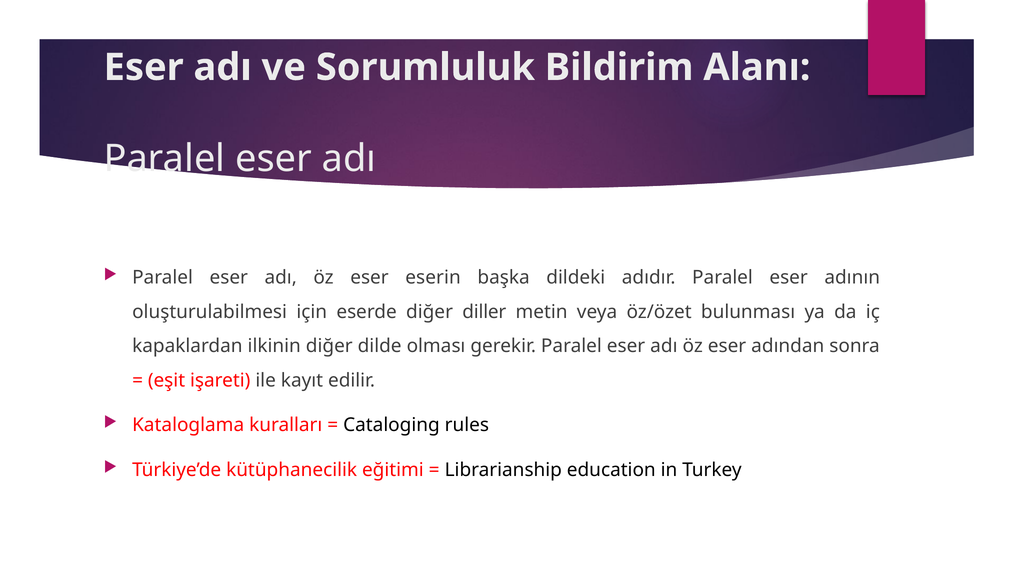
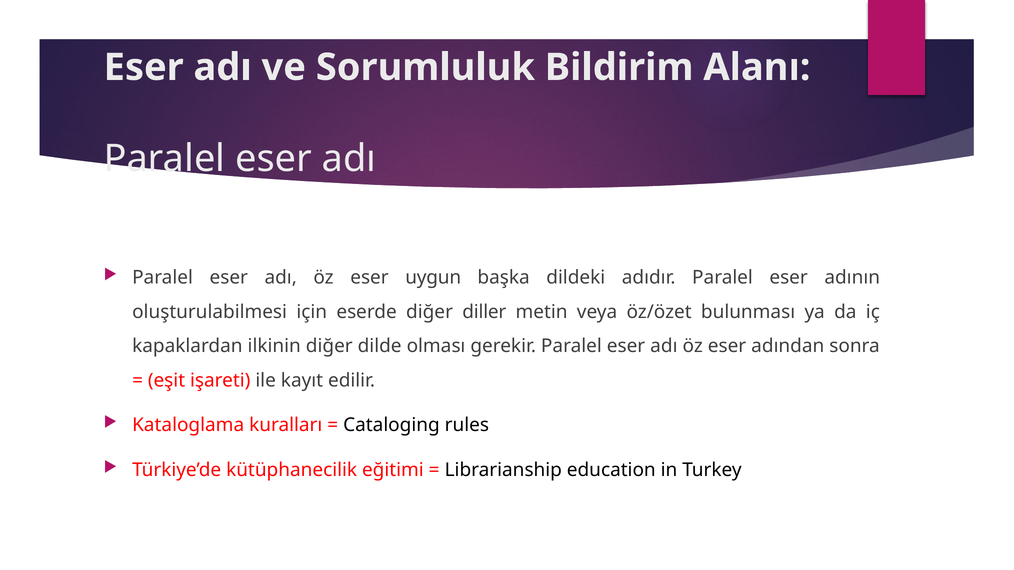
eserin: eserin -> uygun
